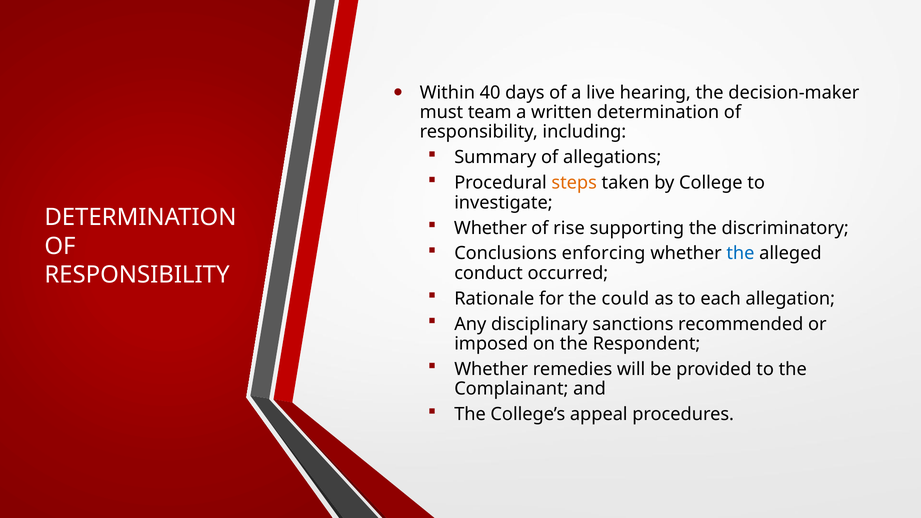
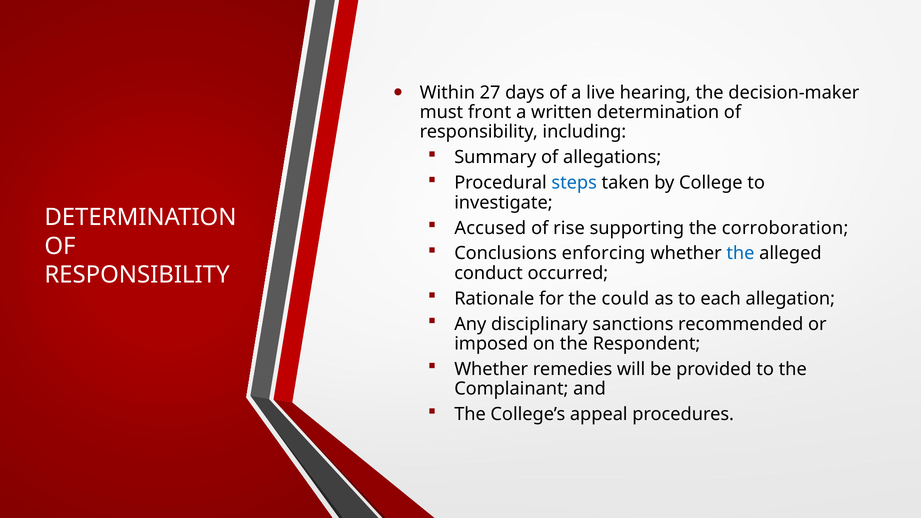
40: 40 -> 27
team: team -> front
steps colour: orange -> blue
Whether at (491, 228): Whether -> Accused
discriminatory: discriminatory -> corroboration
